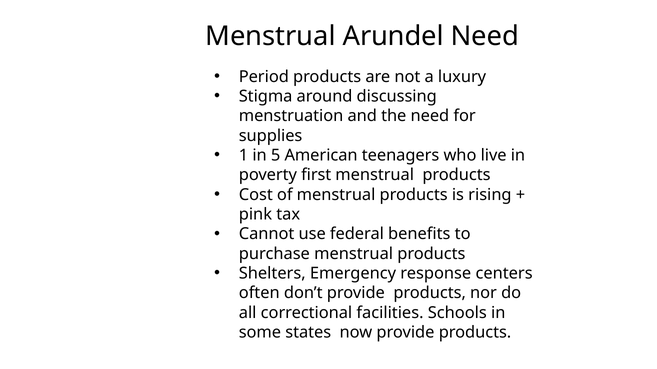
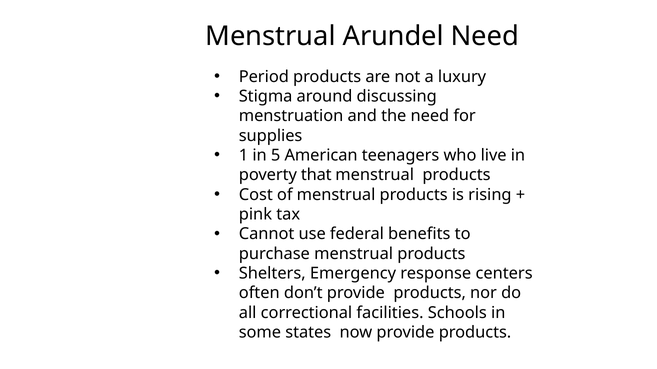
first: first -> that
